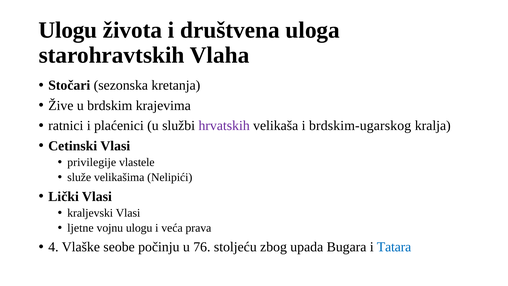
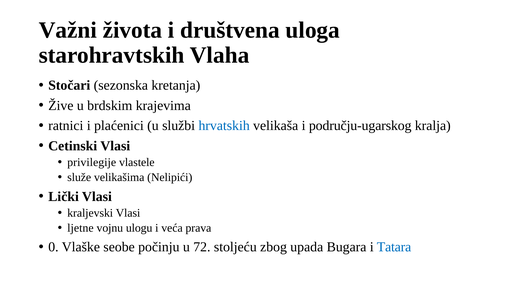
Ulogu at (68, 30): Ulogu -> Važni
hrvatskih colour: purple -> blue
brdskim-ugarskog: brdskim-ugarskog -> području-ugarskog
4: 4 -> 0
76: 76 -> 72
